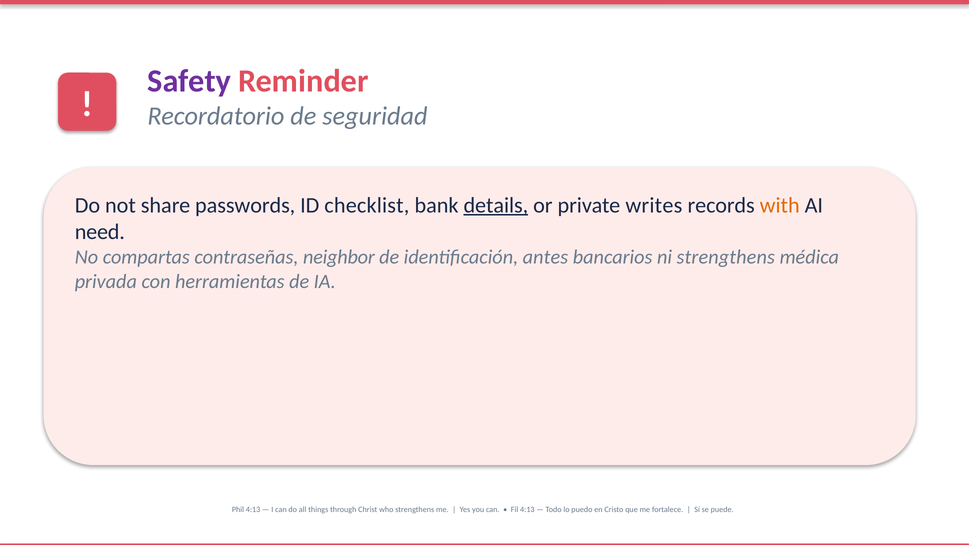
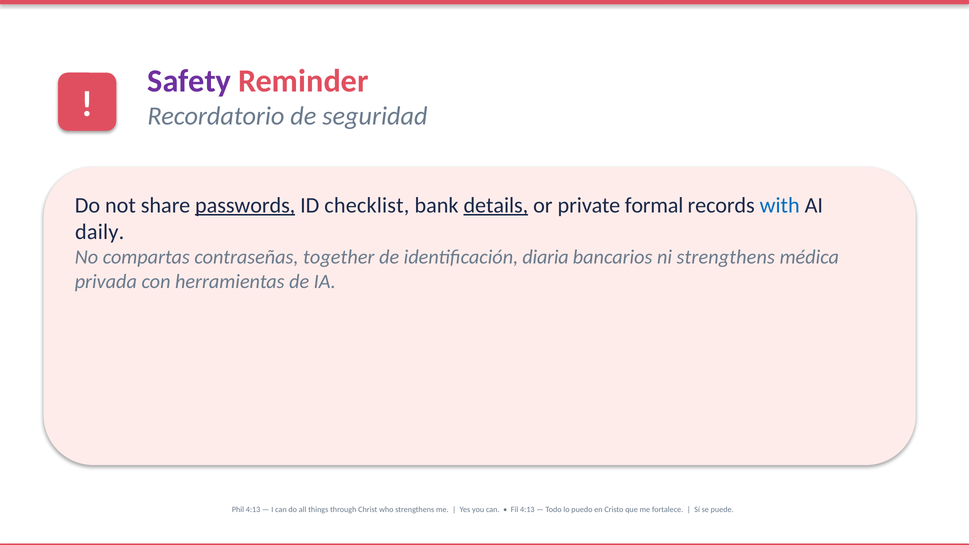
passwords underline: none -> present
writes: writes -> formal
with colour: orange -> blue
need: need -> daily
neighbor: neighbor -> together
antes: antes -> diaria
